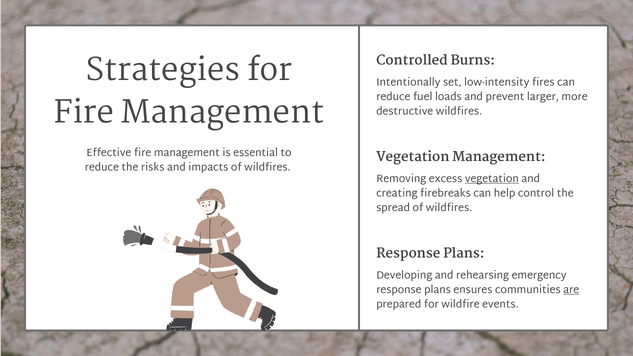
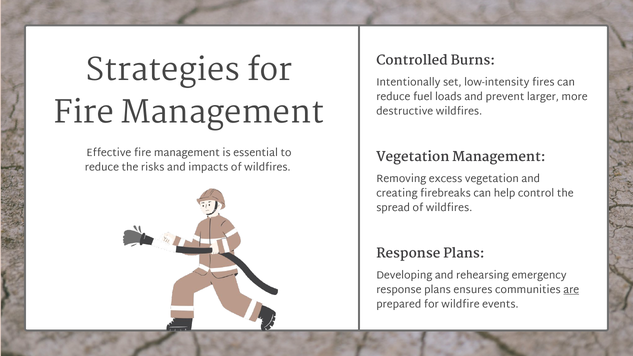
vegetation at (492, 179) underline: present -> none
